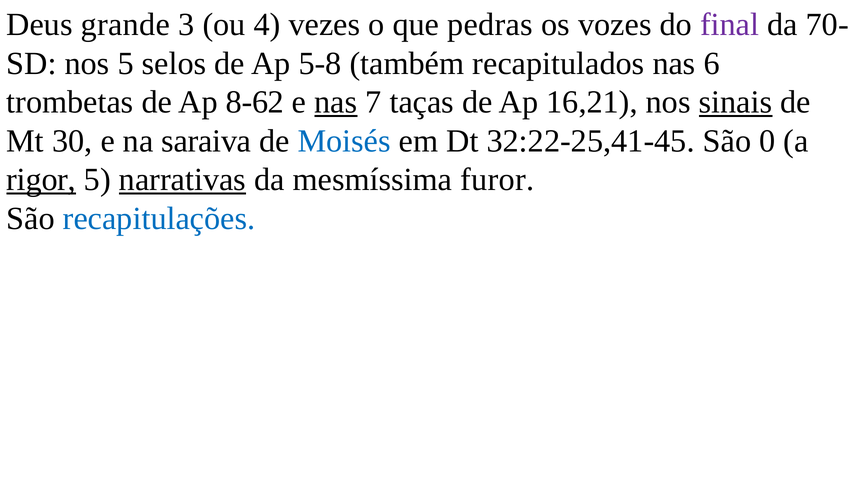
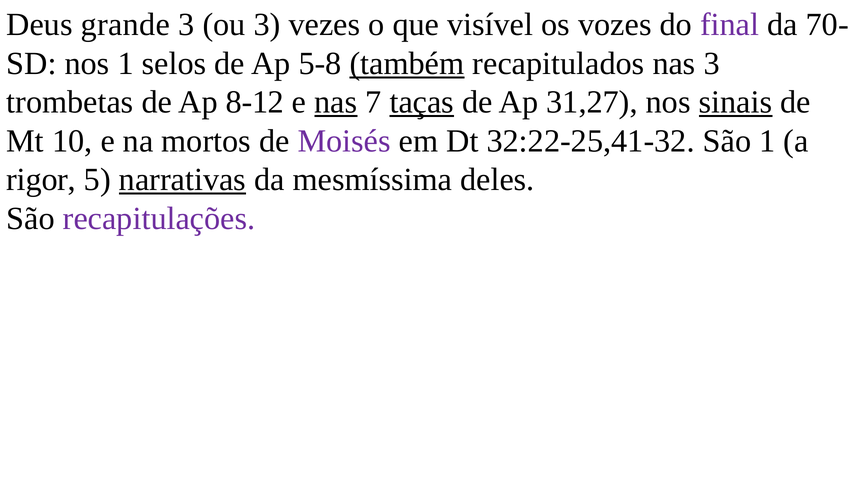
ou 4: 4 -> 3
pedras: pedras -> visível
nos 5: 5 -> 1
também underline: none -> present
nas 6: 6 -> 3
8-62: 8-62 -> 8-12
taças underline: none -> present
16,21: 16,21 -> 31,27
30: 30 -> 10
saraiva: saraiva -> mortos
Moisés colour: blue -> purple
32:22-25,41-45: 32:22-25,41-45 -> 32:22-25,41-32
São 0: 0 -> 1
rigor underline: present -> none
furor: furor -> deles
recapitulações colour: blue -> purple
